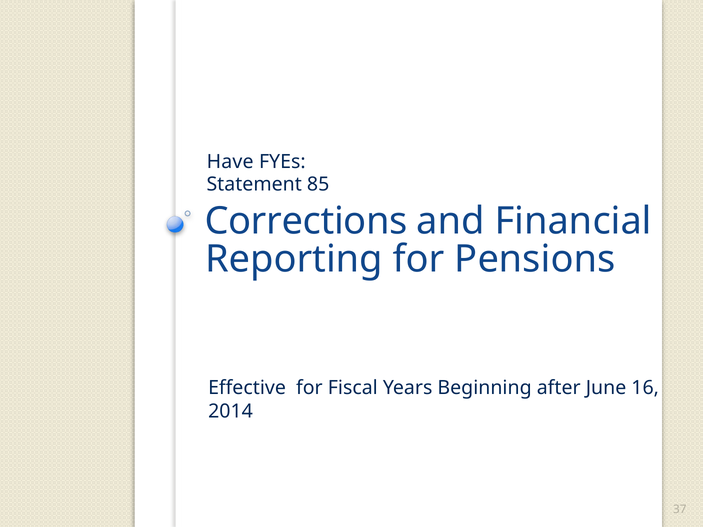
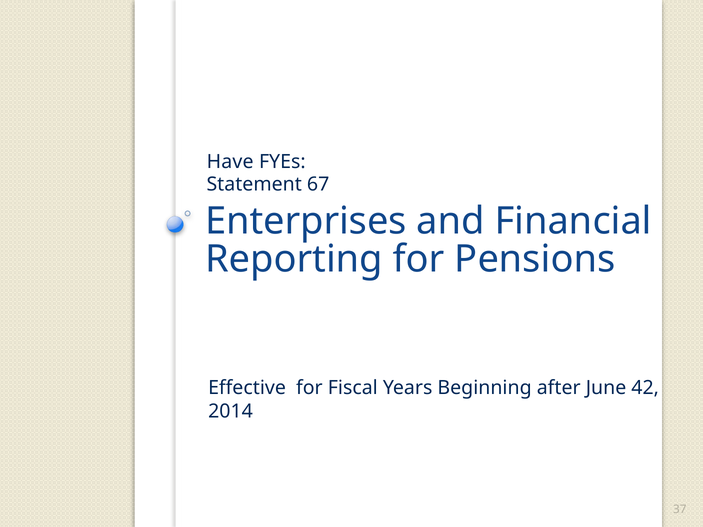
85: 85 -> 67
Corrections: Corrections -> Enterprises
16: 16 -> 42
